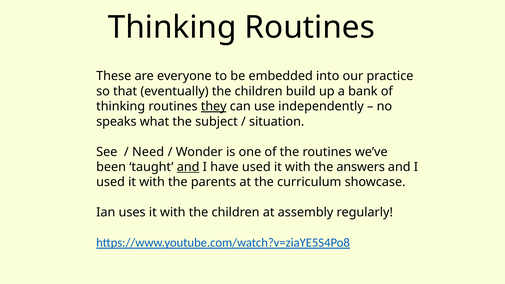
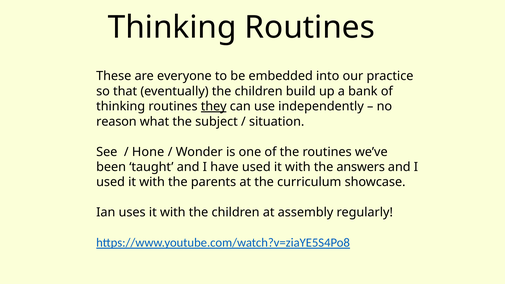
speaks: speaks -> reason
Need: Need -> Hone
and at (188, 167) underline: present -> none
